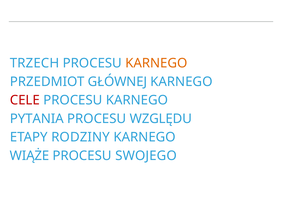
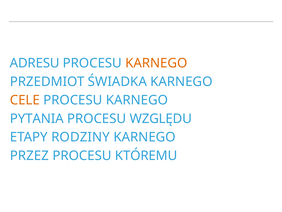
TRZECH: TRZECH -> ADRESU
GŁÓWNEJ: GŁÓWNEJ -> ŚWIADKA
CELE colour: red -> orange
WIĄŻE: WIĄŻE -> PRZEZ
SWOJEGO: SWOJEGO -> KTÓREMU
